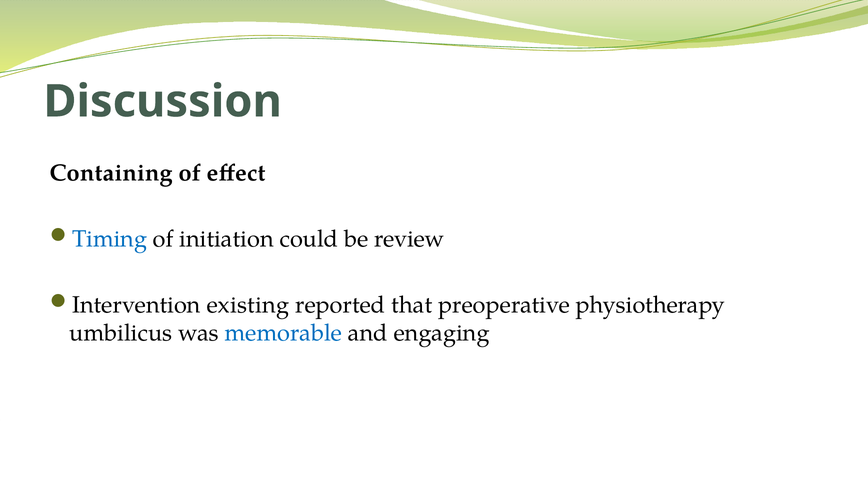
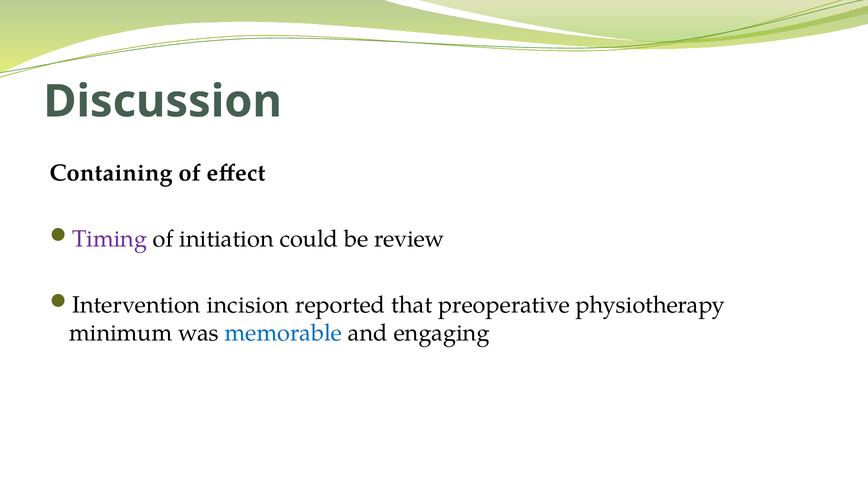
Timing colour: blue -> purple
existing: existing -> incision
umbilicus: umbilicus -> minimum
